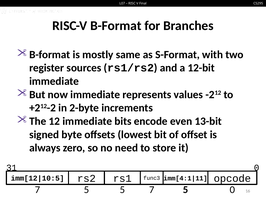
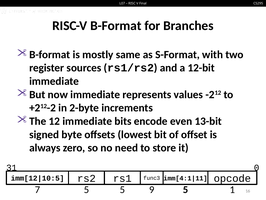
5 7: 7 -> 9
7 0: 0 -> 1
